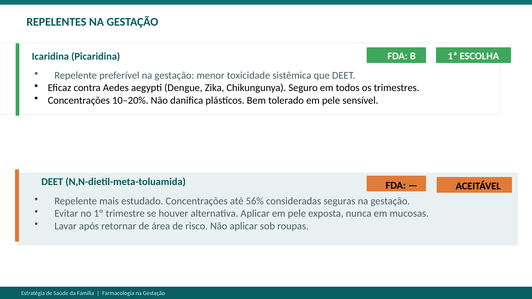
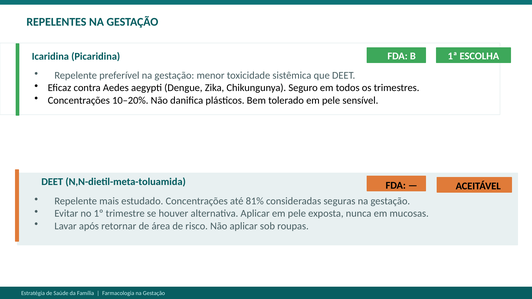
56%: 56% -> 81%
